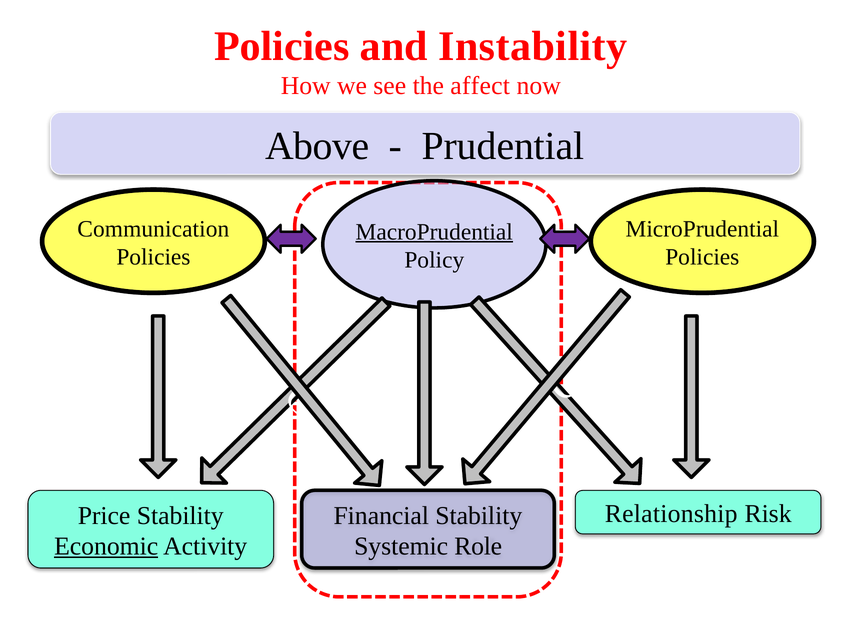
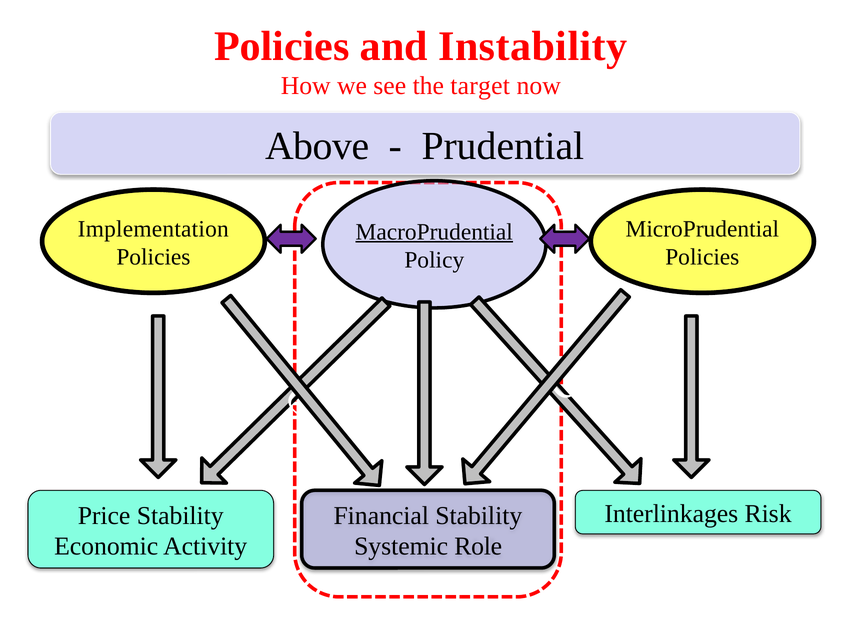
affect: affect -> target
Communication: Communication -> Implementation
Relationship: Relationship -> Interlinkages
Economic underline: present -> none
